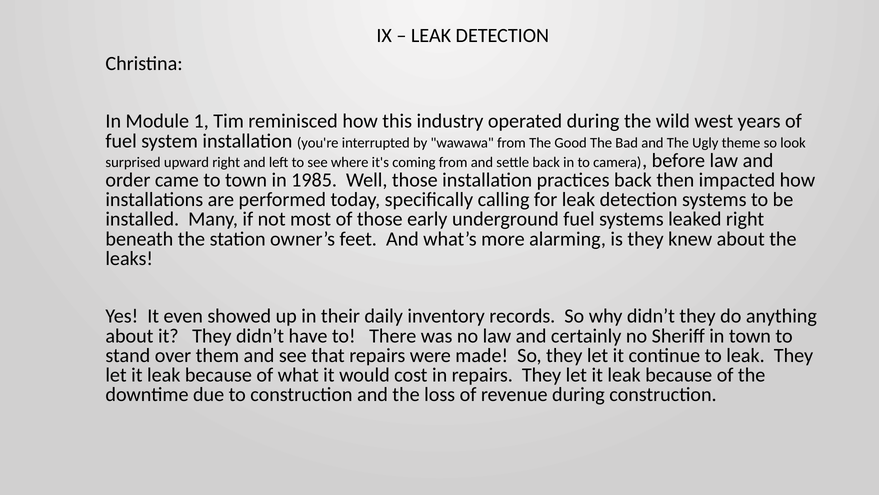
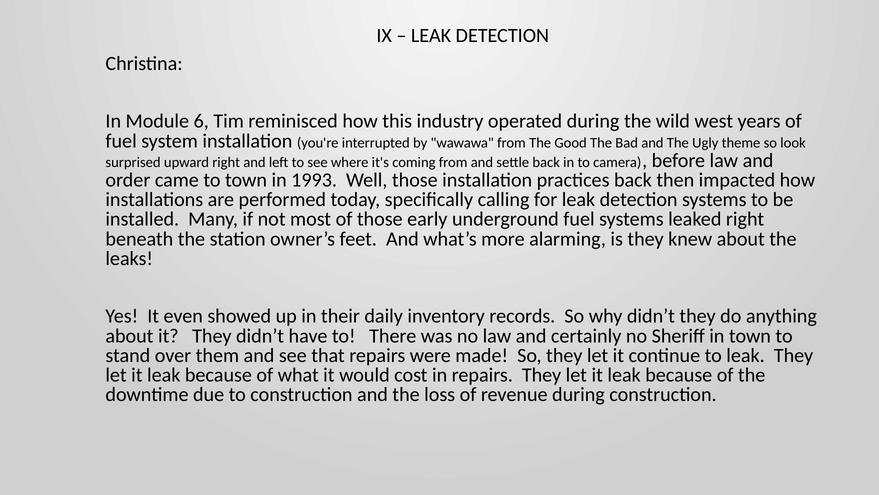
1: 1 -> 6
1985: 1985 -> 1993
